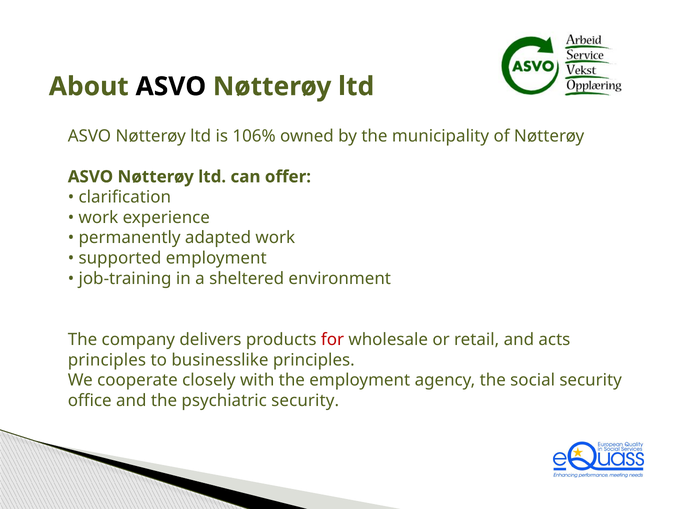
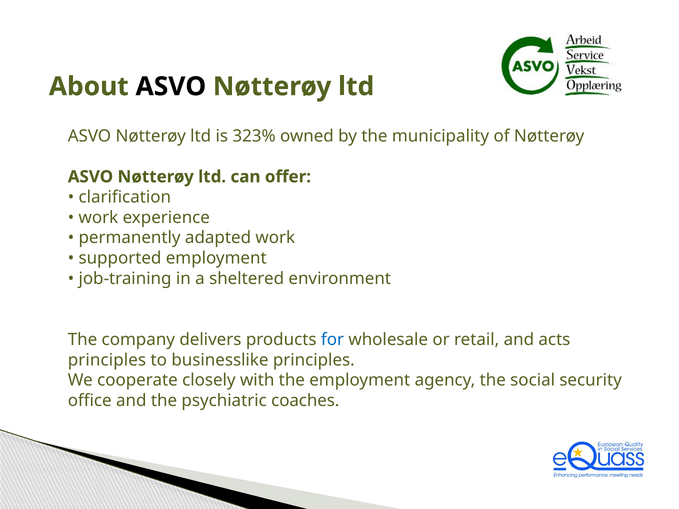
106%: 106% -> 323%
for colour: red -> blue
psychiatric security: security -> coaches
